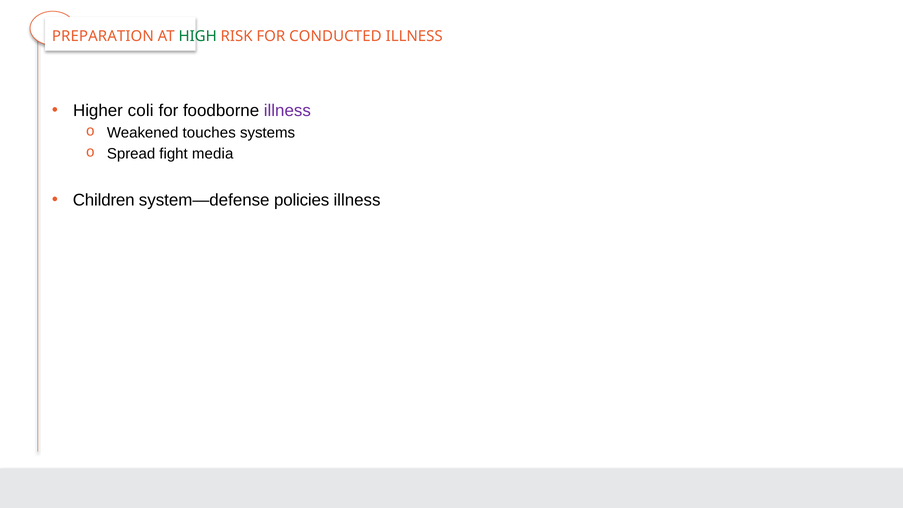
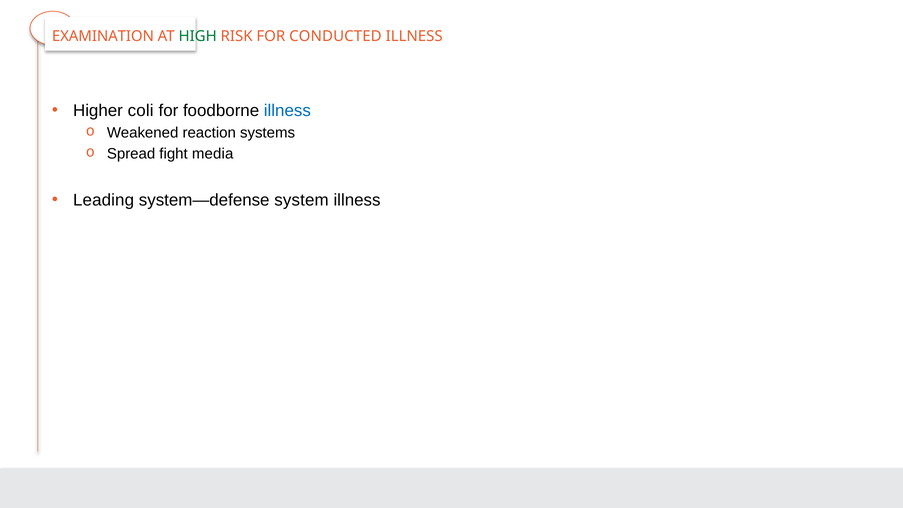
PREPARATION: PREPARATION -> EXAMINATION
illness at (287, 111) colour: purple -> blue
touches: touches -> reaction
Children: Children -> Leading
policies: policies -> system
